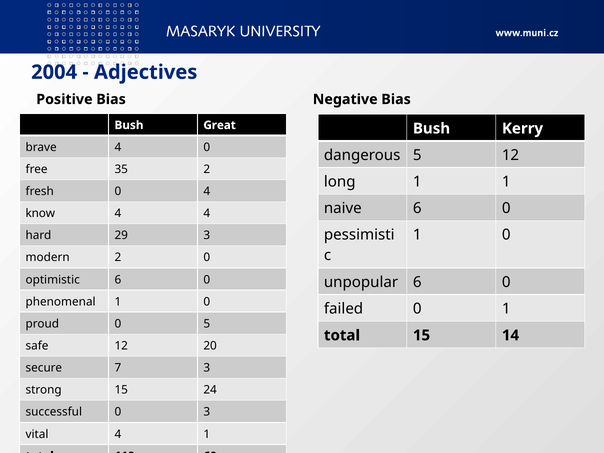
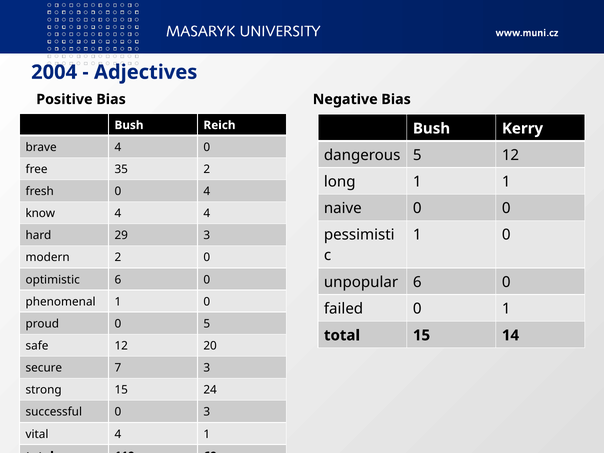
Great: Great -> Reich
naive 6: 6 -> 0
